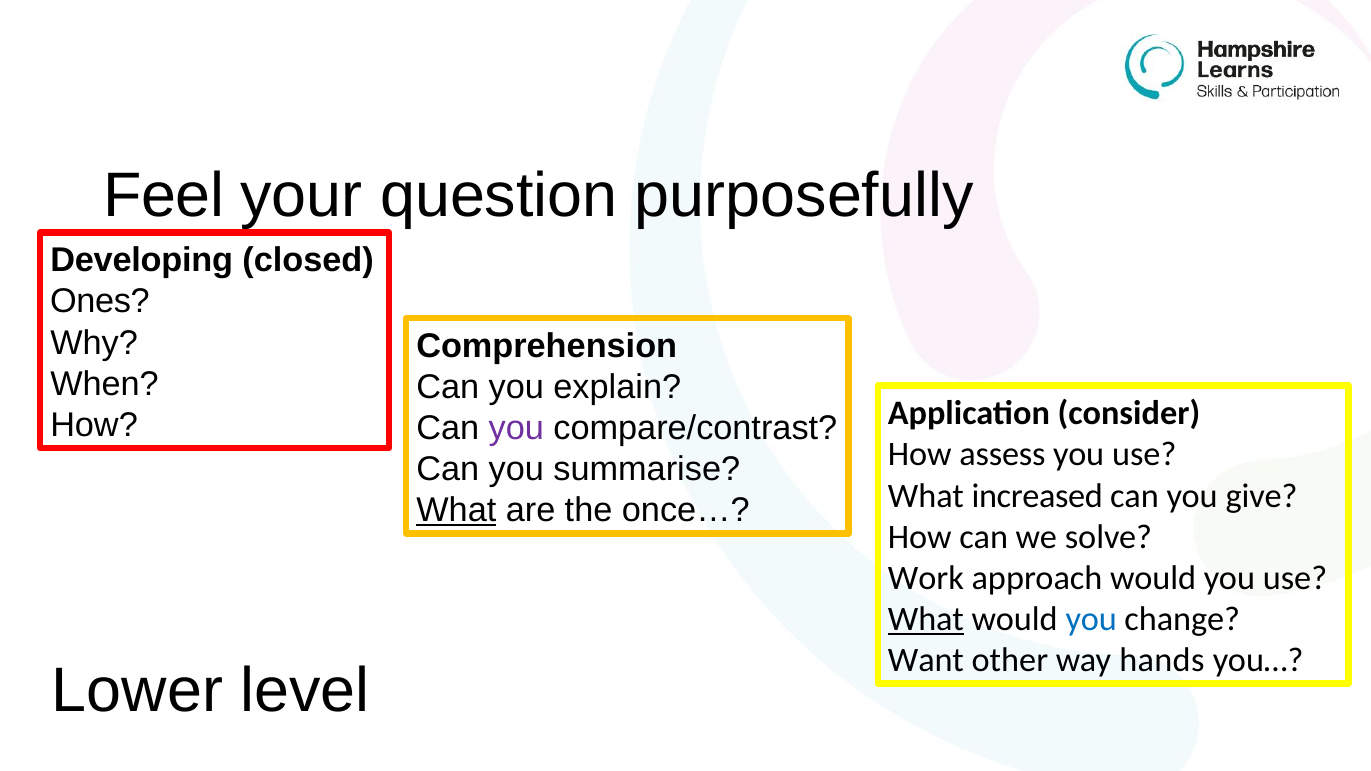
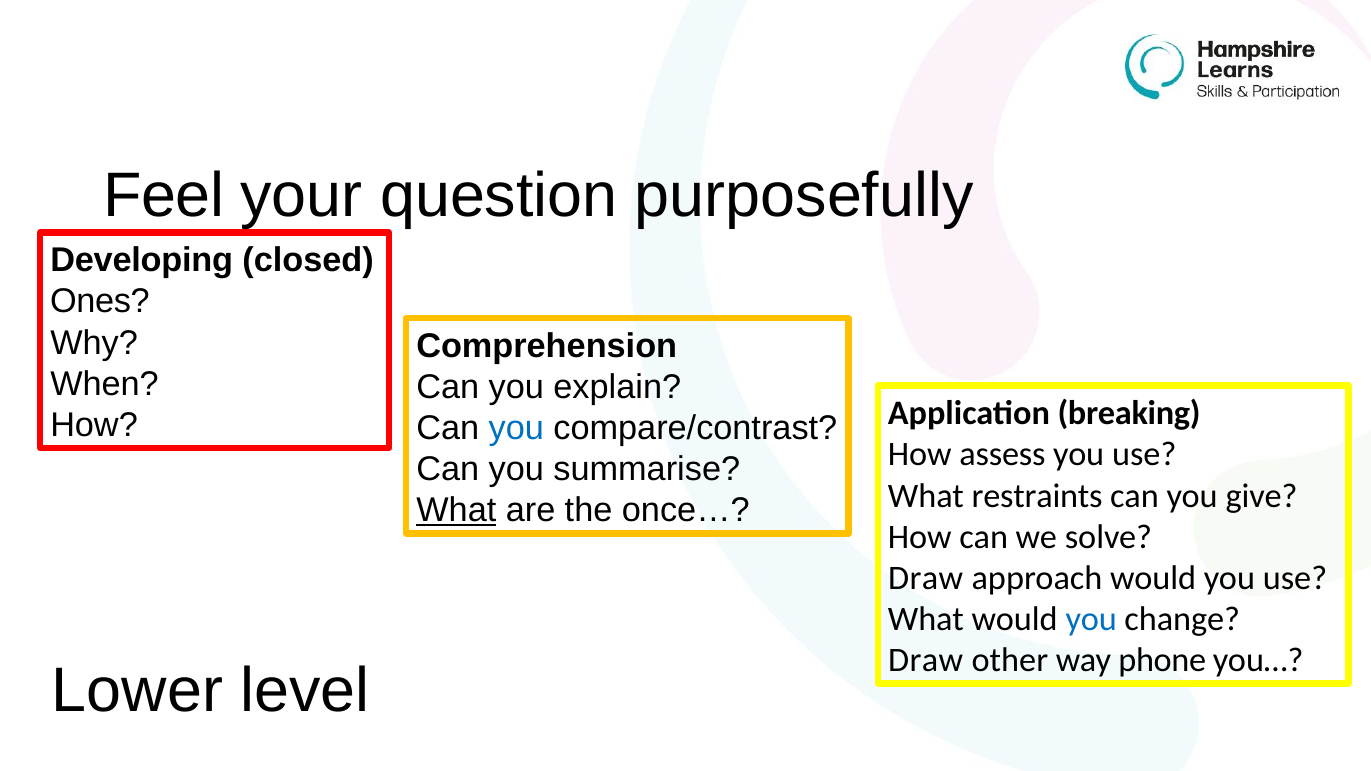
consider: consider -> breaking
you at (516, 428) colour: purple -> blue
increased: increased -> restraints
Work at (926, 578): Work -> Draw
What at (926, 619) underline: present -> none
Want at (926, 660): Want -> Draw
hands: hands -> phone
